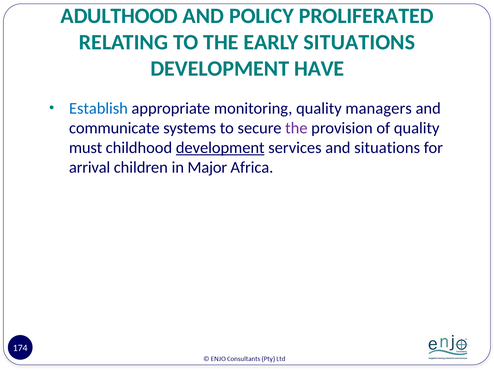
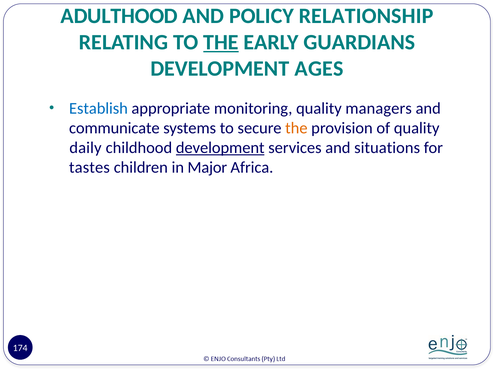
PROLIFERATED: PROLIFERATED -> RELATIONSHIP
THE at (221, 42) underline: none -> present
EARLY SITUATIONS: SITUATIONS -> GUARDIANS
HAVE: HAVE -> AGES
the at (296, 128) colour: purple -> orange
must: must -> daily
arrival: arrival -> tastes
